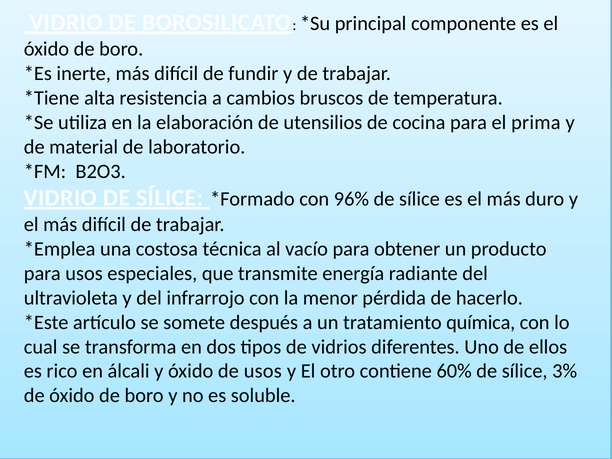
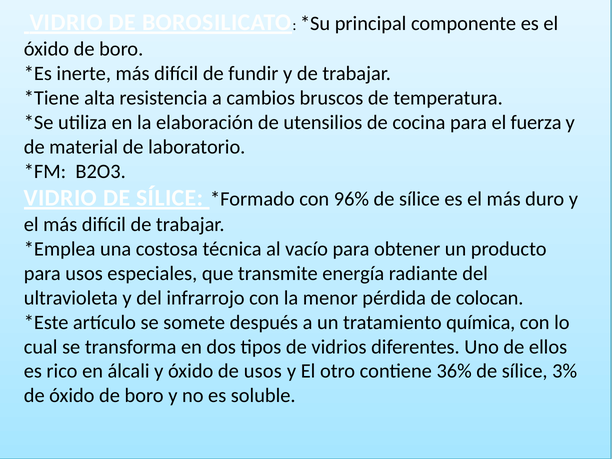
prima: prima -> fuerza
hacerlo: hacerlo -> colocan
60%: 60% -> 36%
